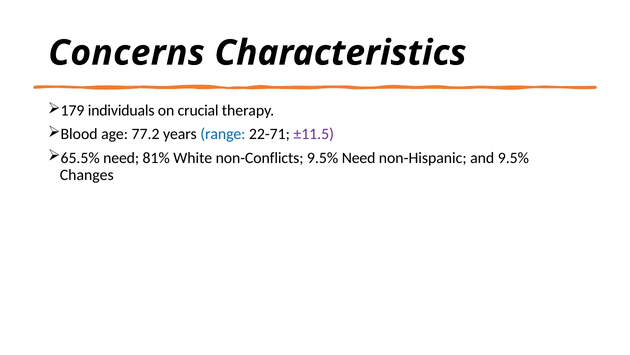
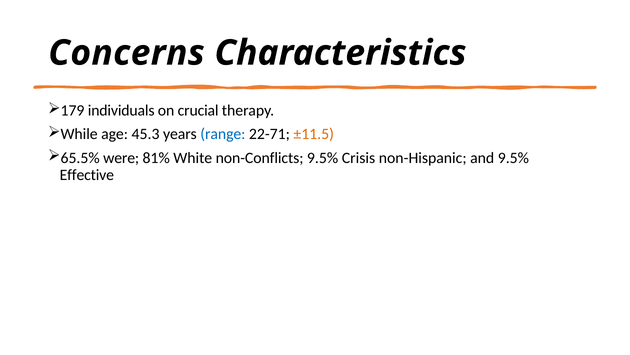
Blood: Blood -> While
77.2: 77.2 -> 45.3
±11.5 colour: purple -> orange
65.5% need: need -> were
9.5% Need: Need -> Crisis
Changes: Changes -> Effective
